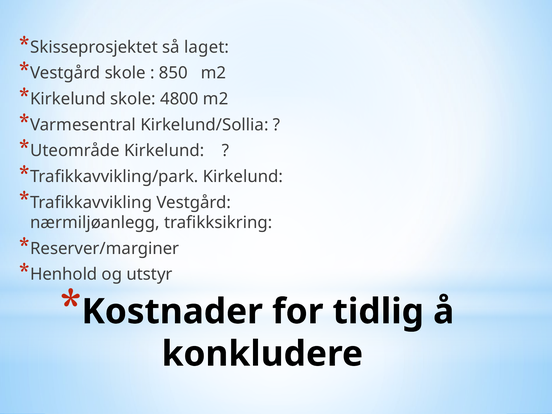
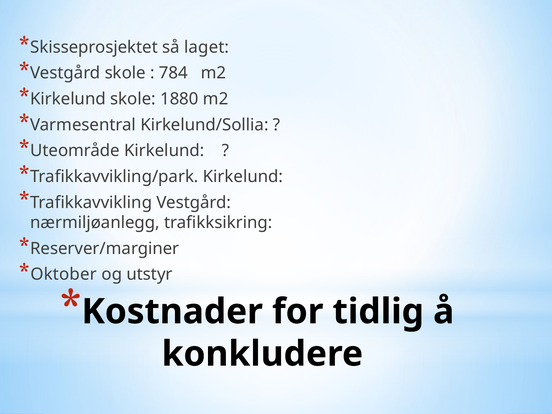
850: 850 -> 784
4800: 4800 -> 1880
Henhold: Henhold -> Oktober
